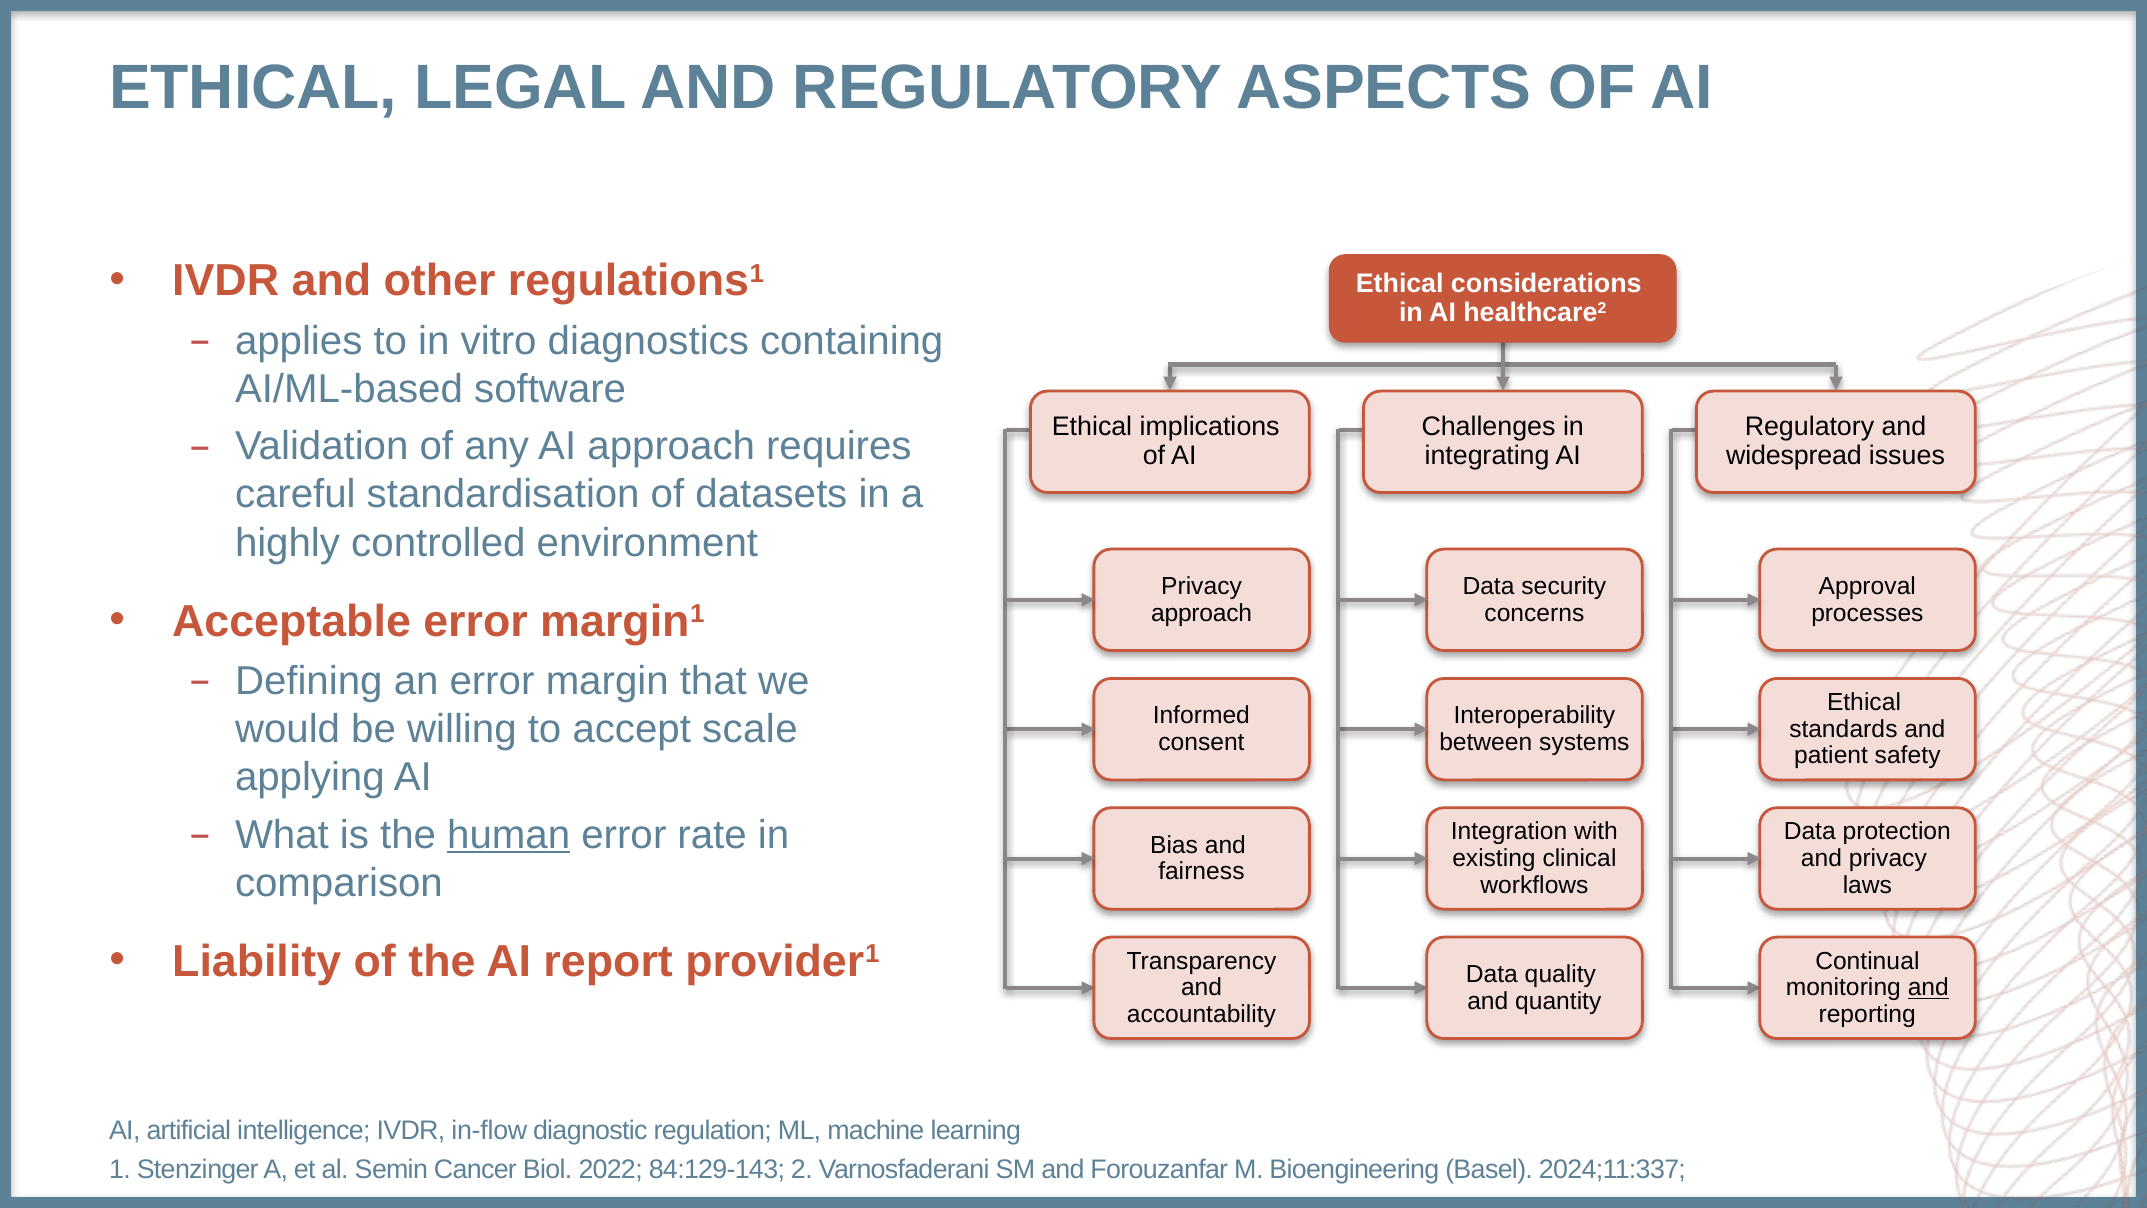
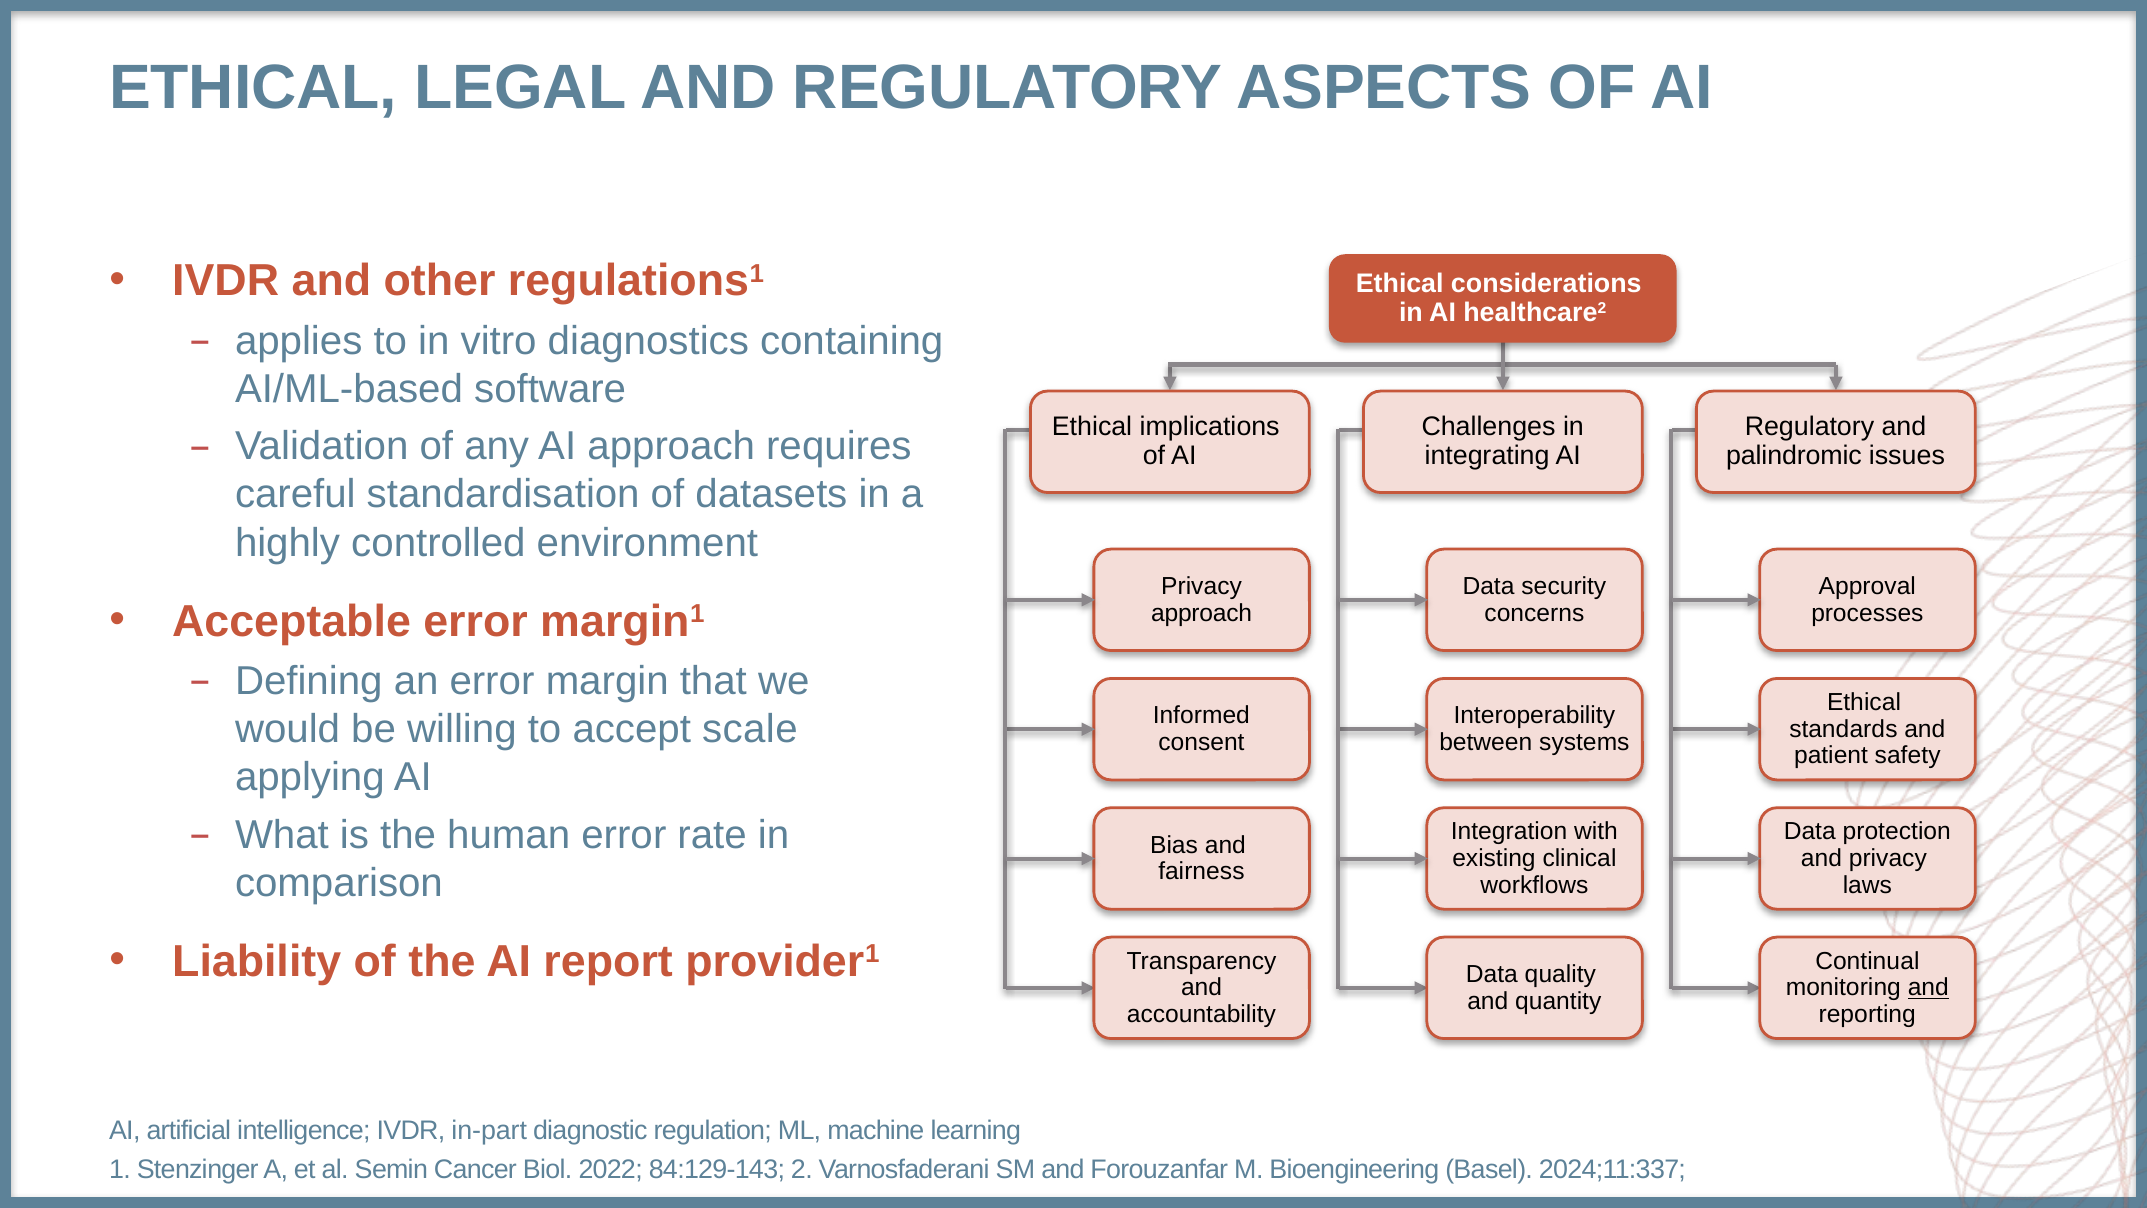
widespread: widespread -> palindromic
human underline: present -> none
in-flow: in-flow -> in-part
